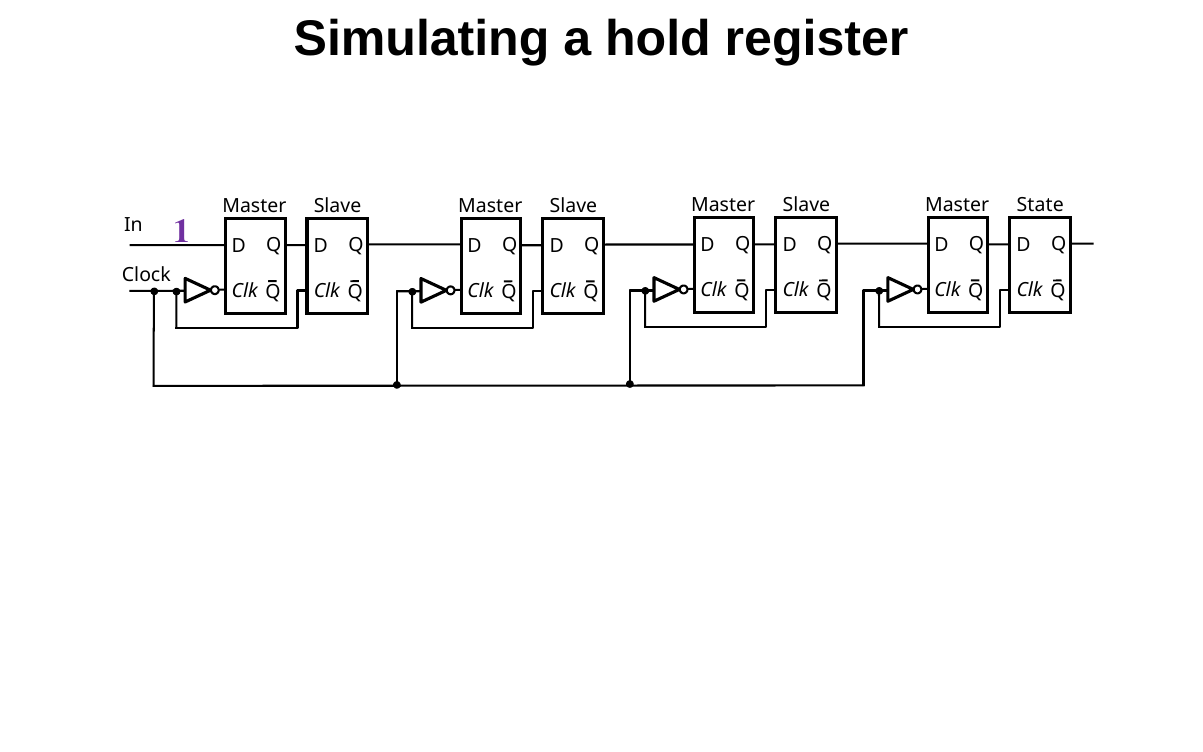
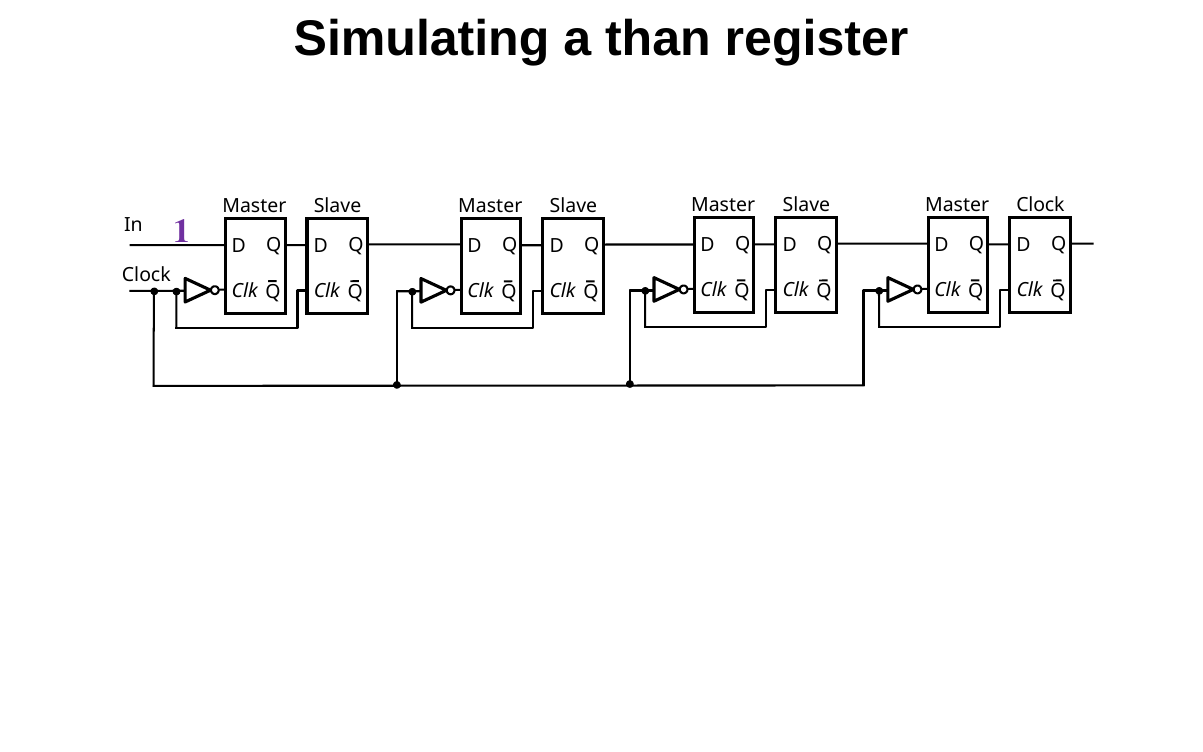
hold: hold -> than
Master State: State -> Clock
